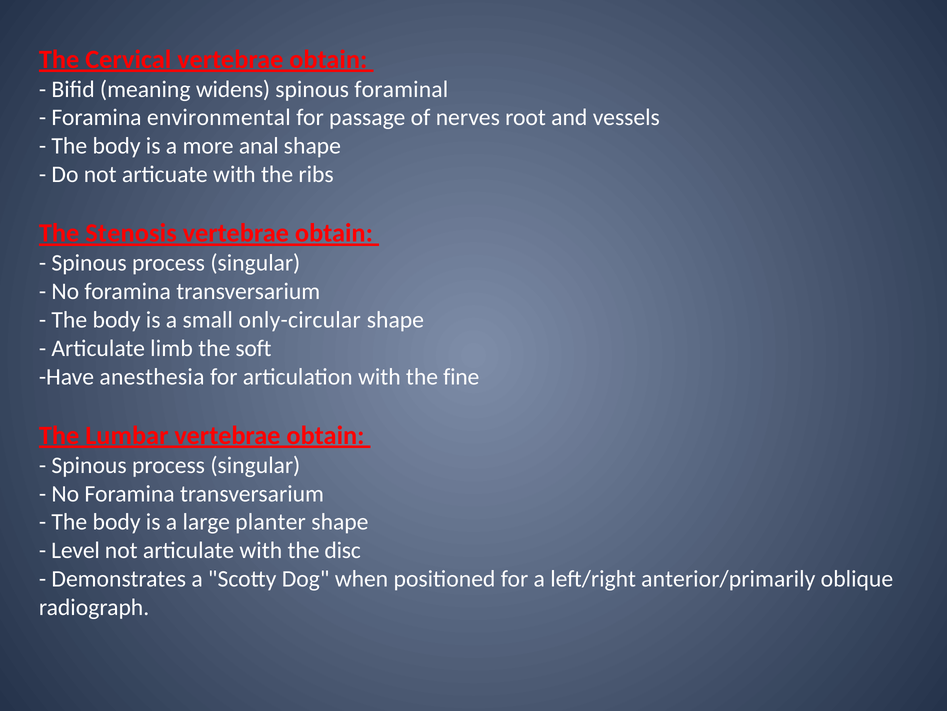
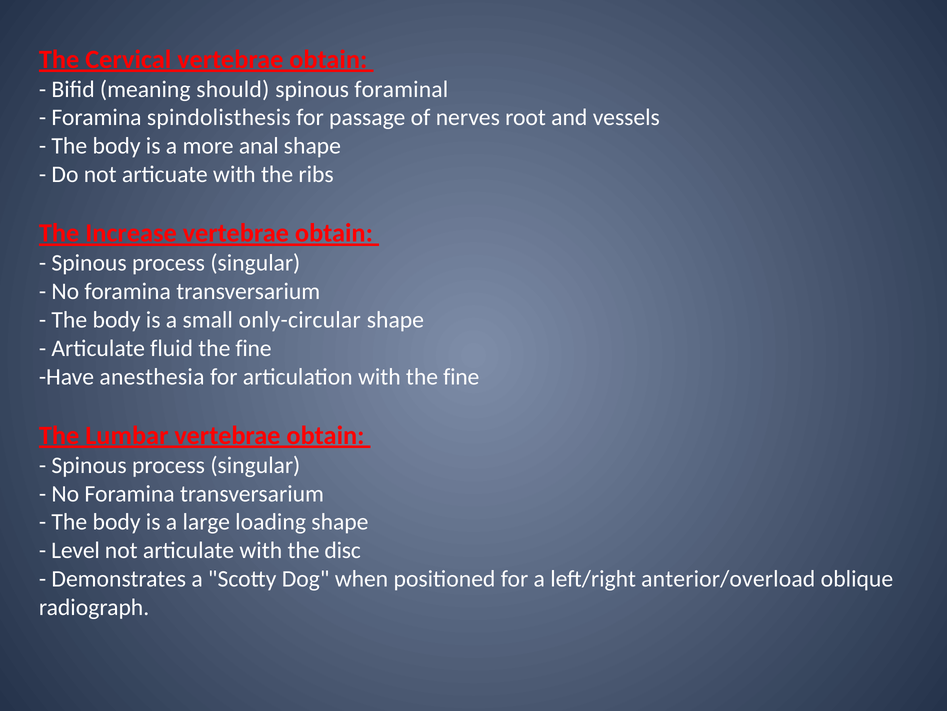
widens: widens -> should
environmental: environmental -> spindolisthesis
Stenosis: Stenosis -> Increase
limb: limb -> fluid
soft at (253, 348): soft -> fine
planter: planter -> loading
anterior/primarily: anterior/primarily -> anterior/overload
